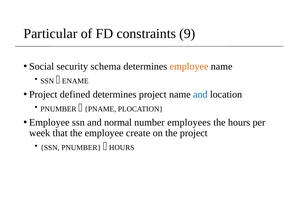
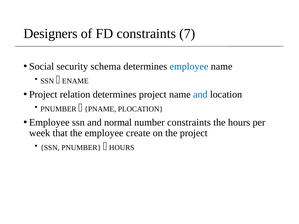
Particular: Particular -> Designers
9: 9 -> 7
employee at (189, 67) colour: orange -> blue
defined: defined -> relation
number employees: employees -> constraints
